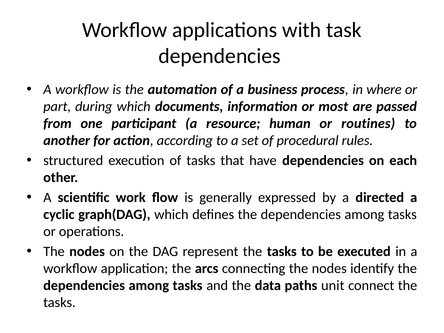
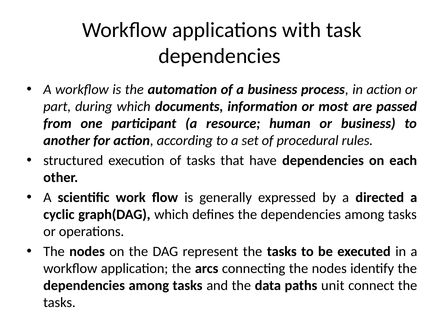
in where: where -> action
or routines: routines -> business
